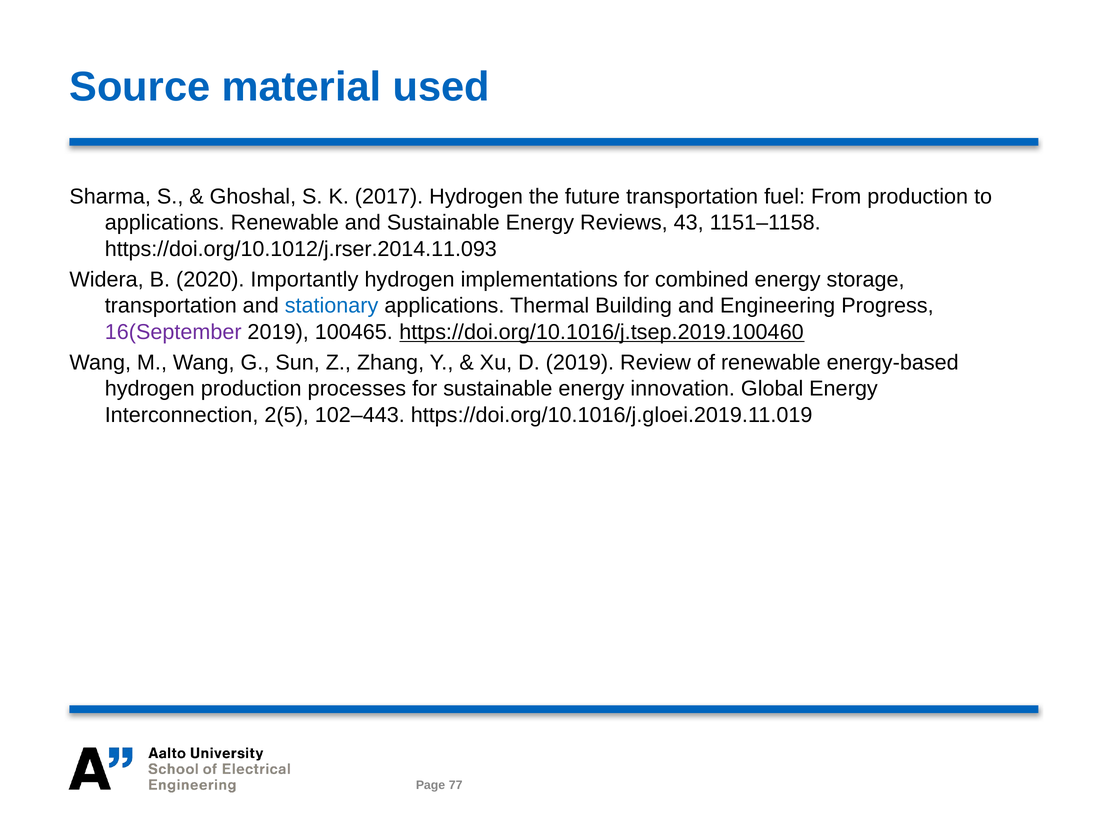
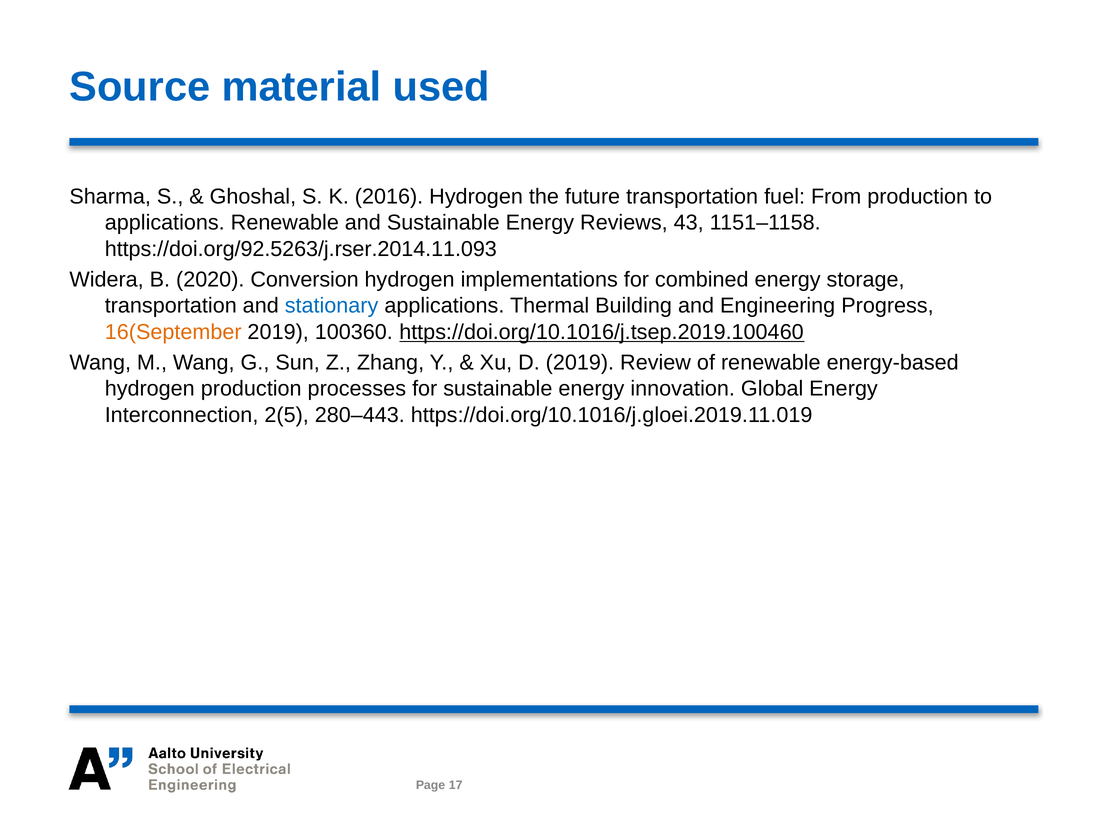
2017: 2017 -> 2016
https://doi.org/10.1012/j.rser.2014.11.093: https://doi.org/10.1012/j.rser.2014.11.093 -> https://doi.org/92.5263/j.rser.2014.11.093
Importantly: Importantly -> Conversion
16(September colour: purple -> orange
100465: 100465 -> 100360
102–443: 102–443 -> 280–443
77: 77 -> 17
